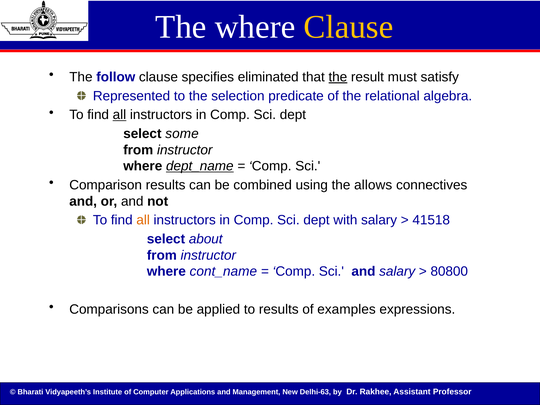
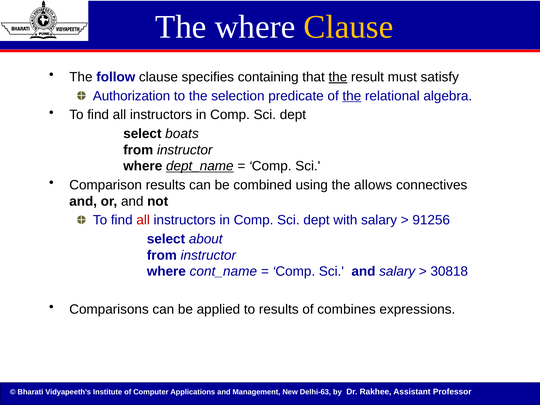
eliminated: eliminated -> containing
Represented: Represented -> Authorization
the at (352, 96) underline: none -> present
all at (119, 115) underline: present -> none
some: some -> boats
all at (143, 220) colour: orange -> red
41518: 41518 -> 91256
80800: 80800 -> 30818
examples: examples -> combines
